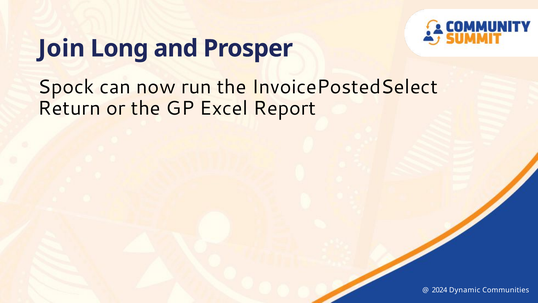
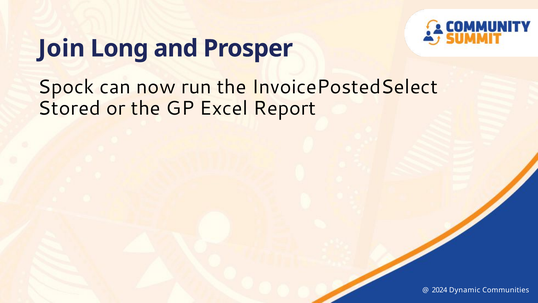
Return: Return -> Stored
